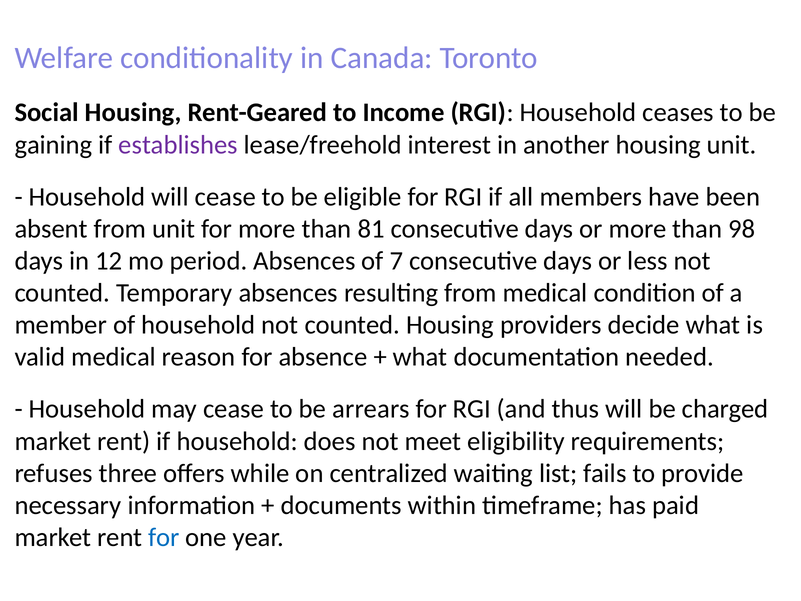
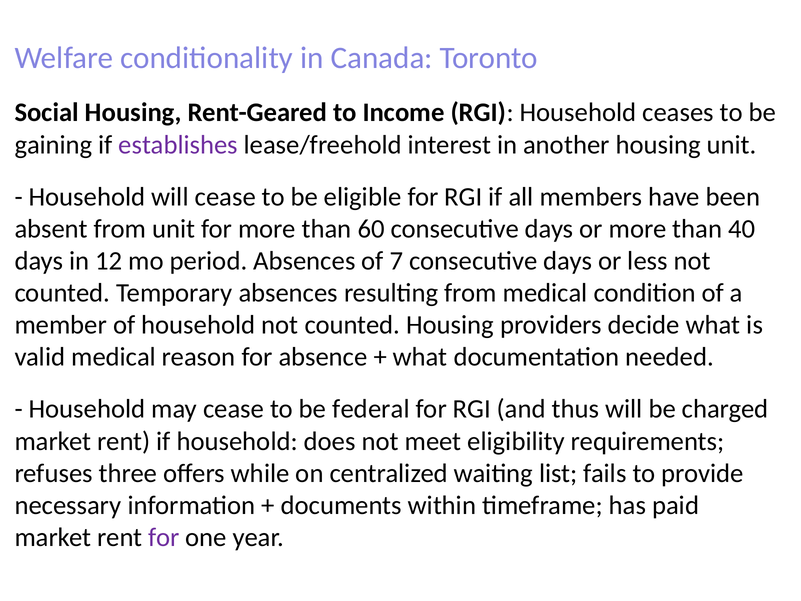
81: 81 -> 60
98: 98 -> 40
arrears: arrears -> federal
for at (164, 537) colour: blue -> purple
